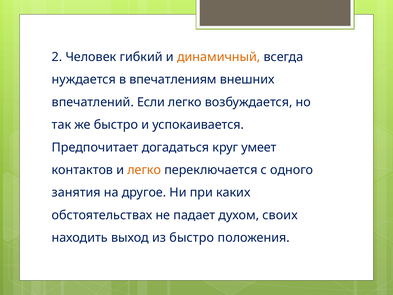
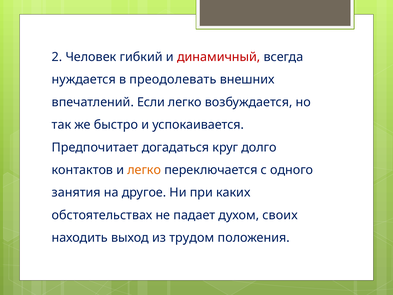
динамичный colour: orange -> red
впечатлениям: впечатлениям -> преодолевать
умеет: умеет -> долго
из быстро: быстро -> трудом
